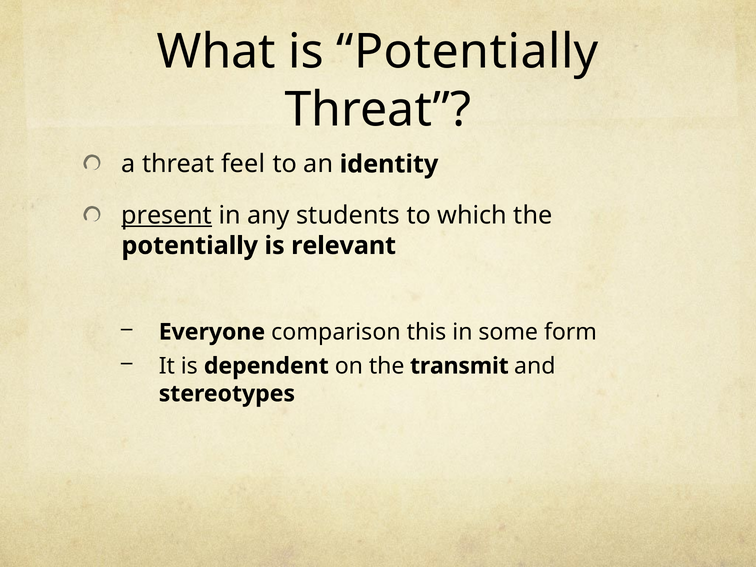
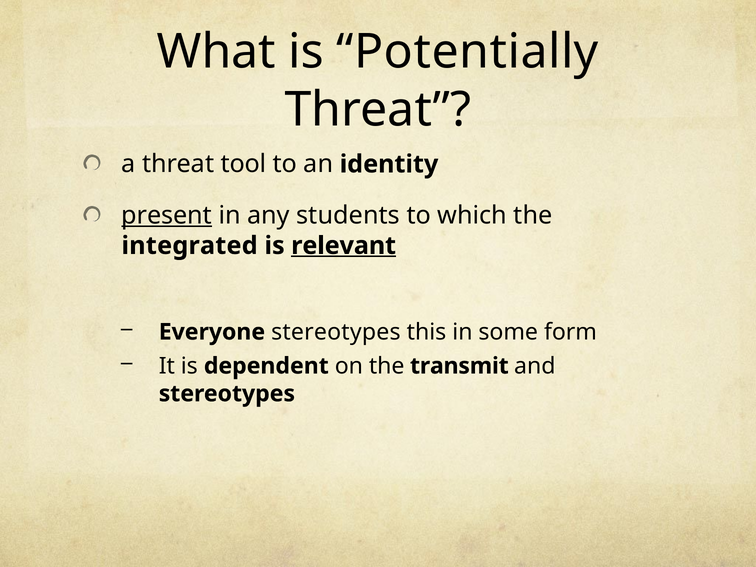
feel: feel -> tool
potentially at (190, 246): potentially -> integrated
relevant underline: none -> present
Everyone comparison: comparison -> stereotypes
